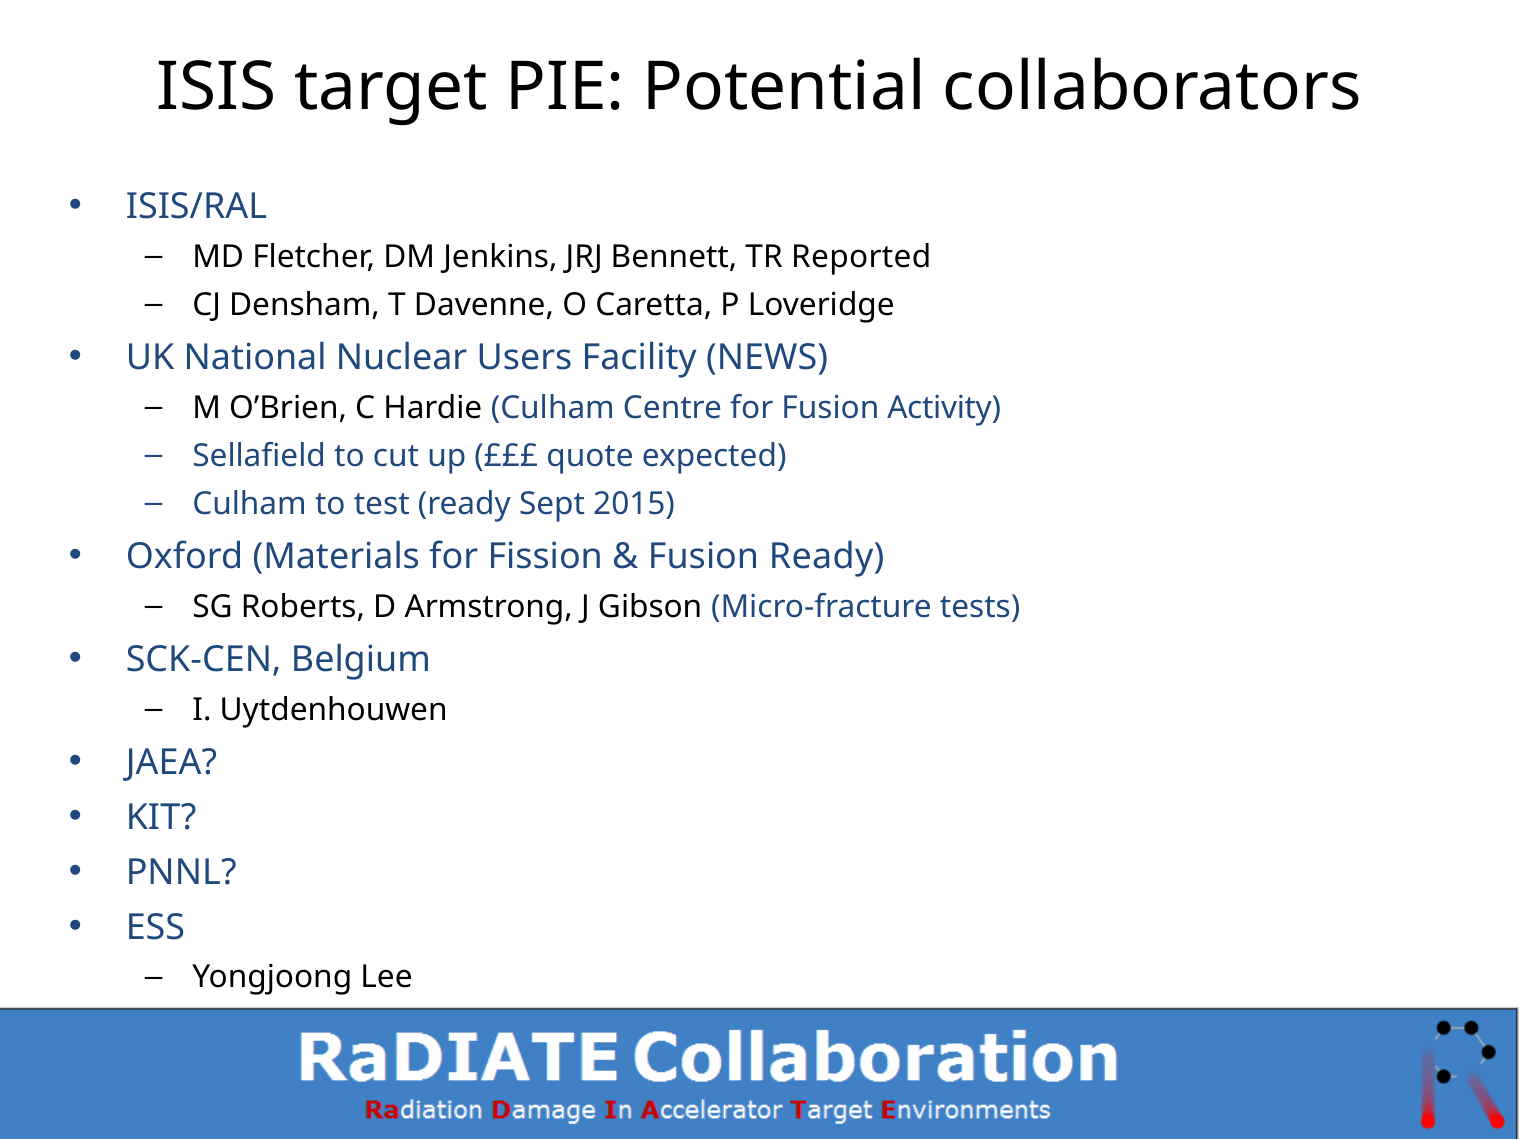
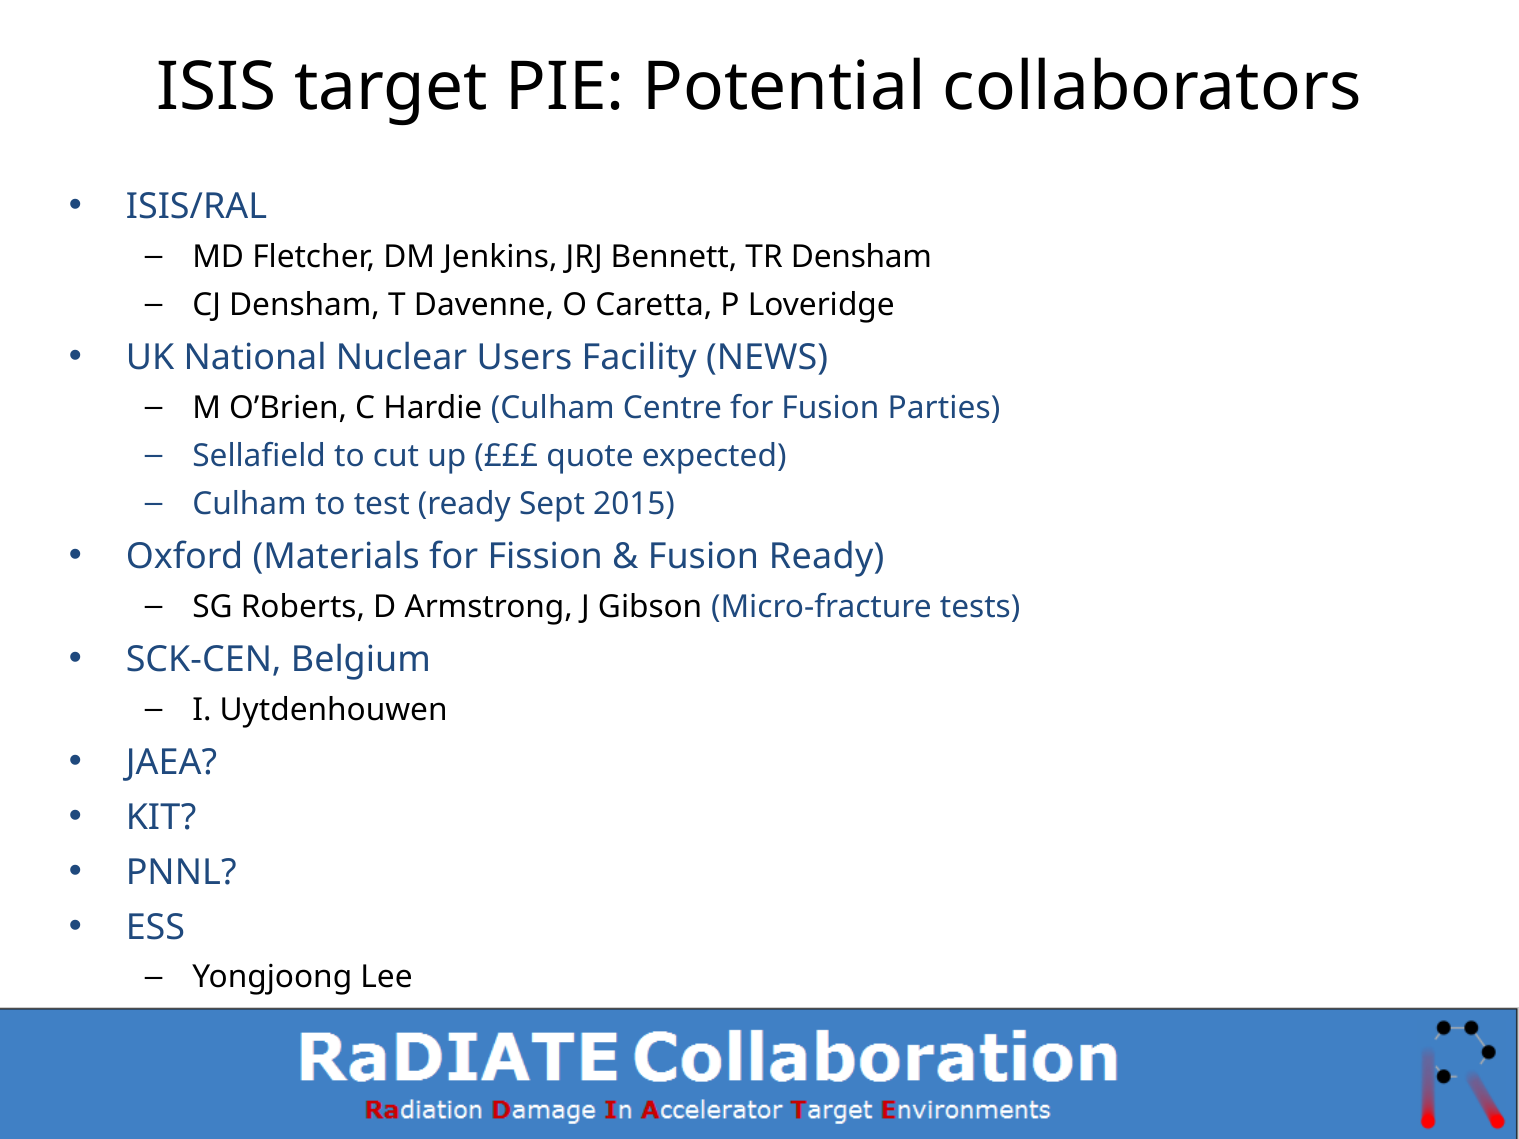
TR Reported: Reported -> Densham
Activity: Activity -> Parties
